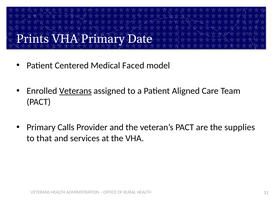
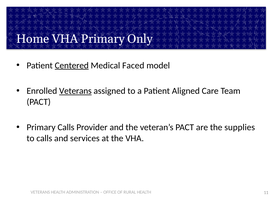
Prints: Prints -> Home
Date: Date -> Only
Centered underline: none -> present
to that: that -> calls
